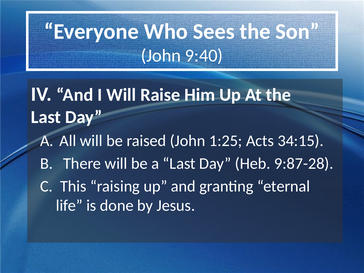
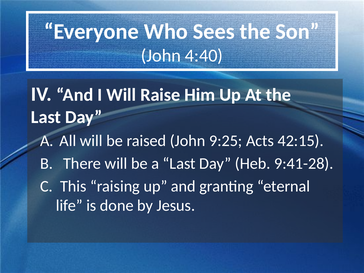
9:40: 9:40 -> 4:40
1:25: 1:25 -> 9:25
34:15: 34:15 -> 42:15
9:87-28: 9:87-28 -> 9:41-28
